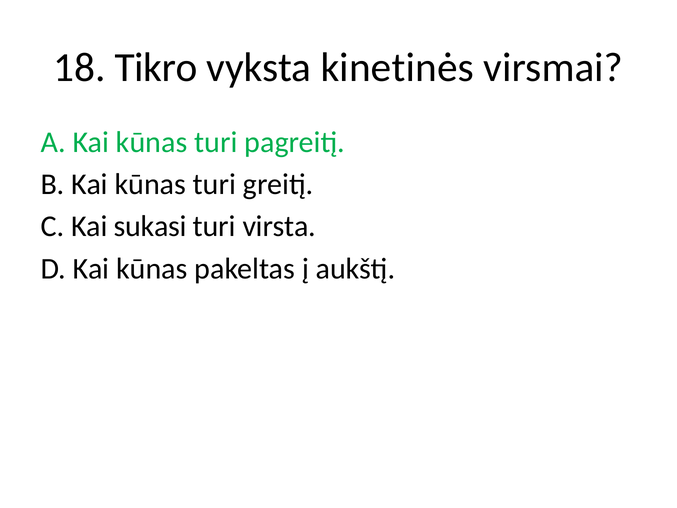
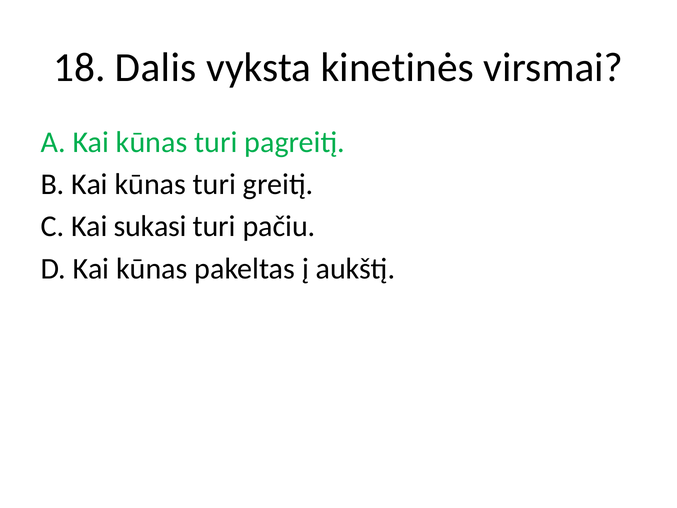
Tikro: Tikro -> Dalis
virsta: virsta -> pačiu
